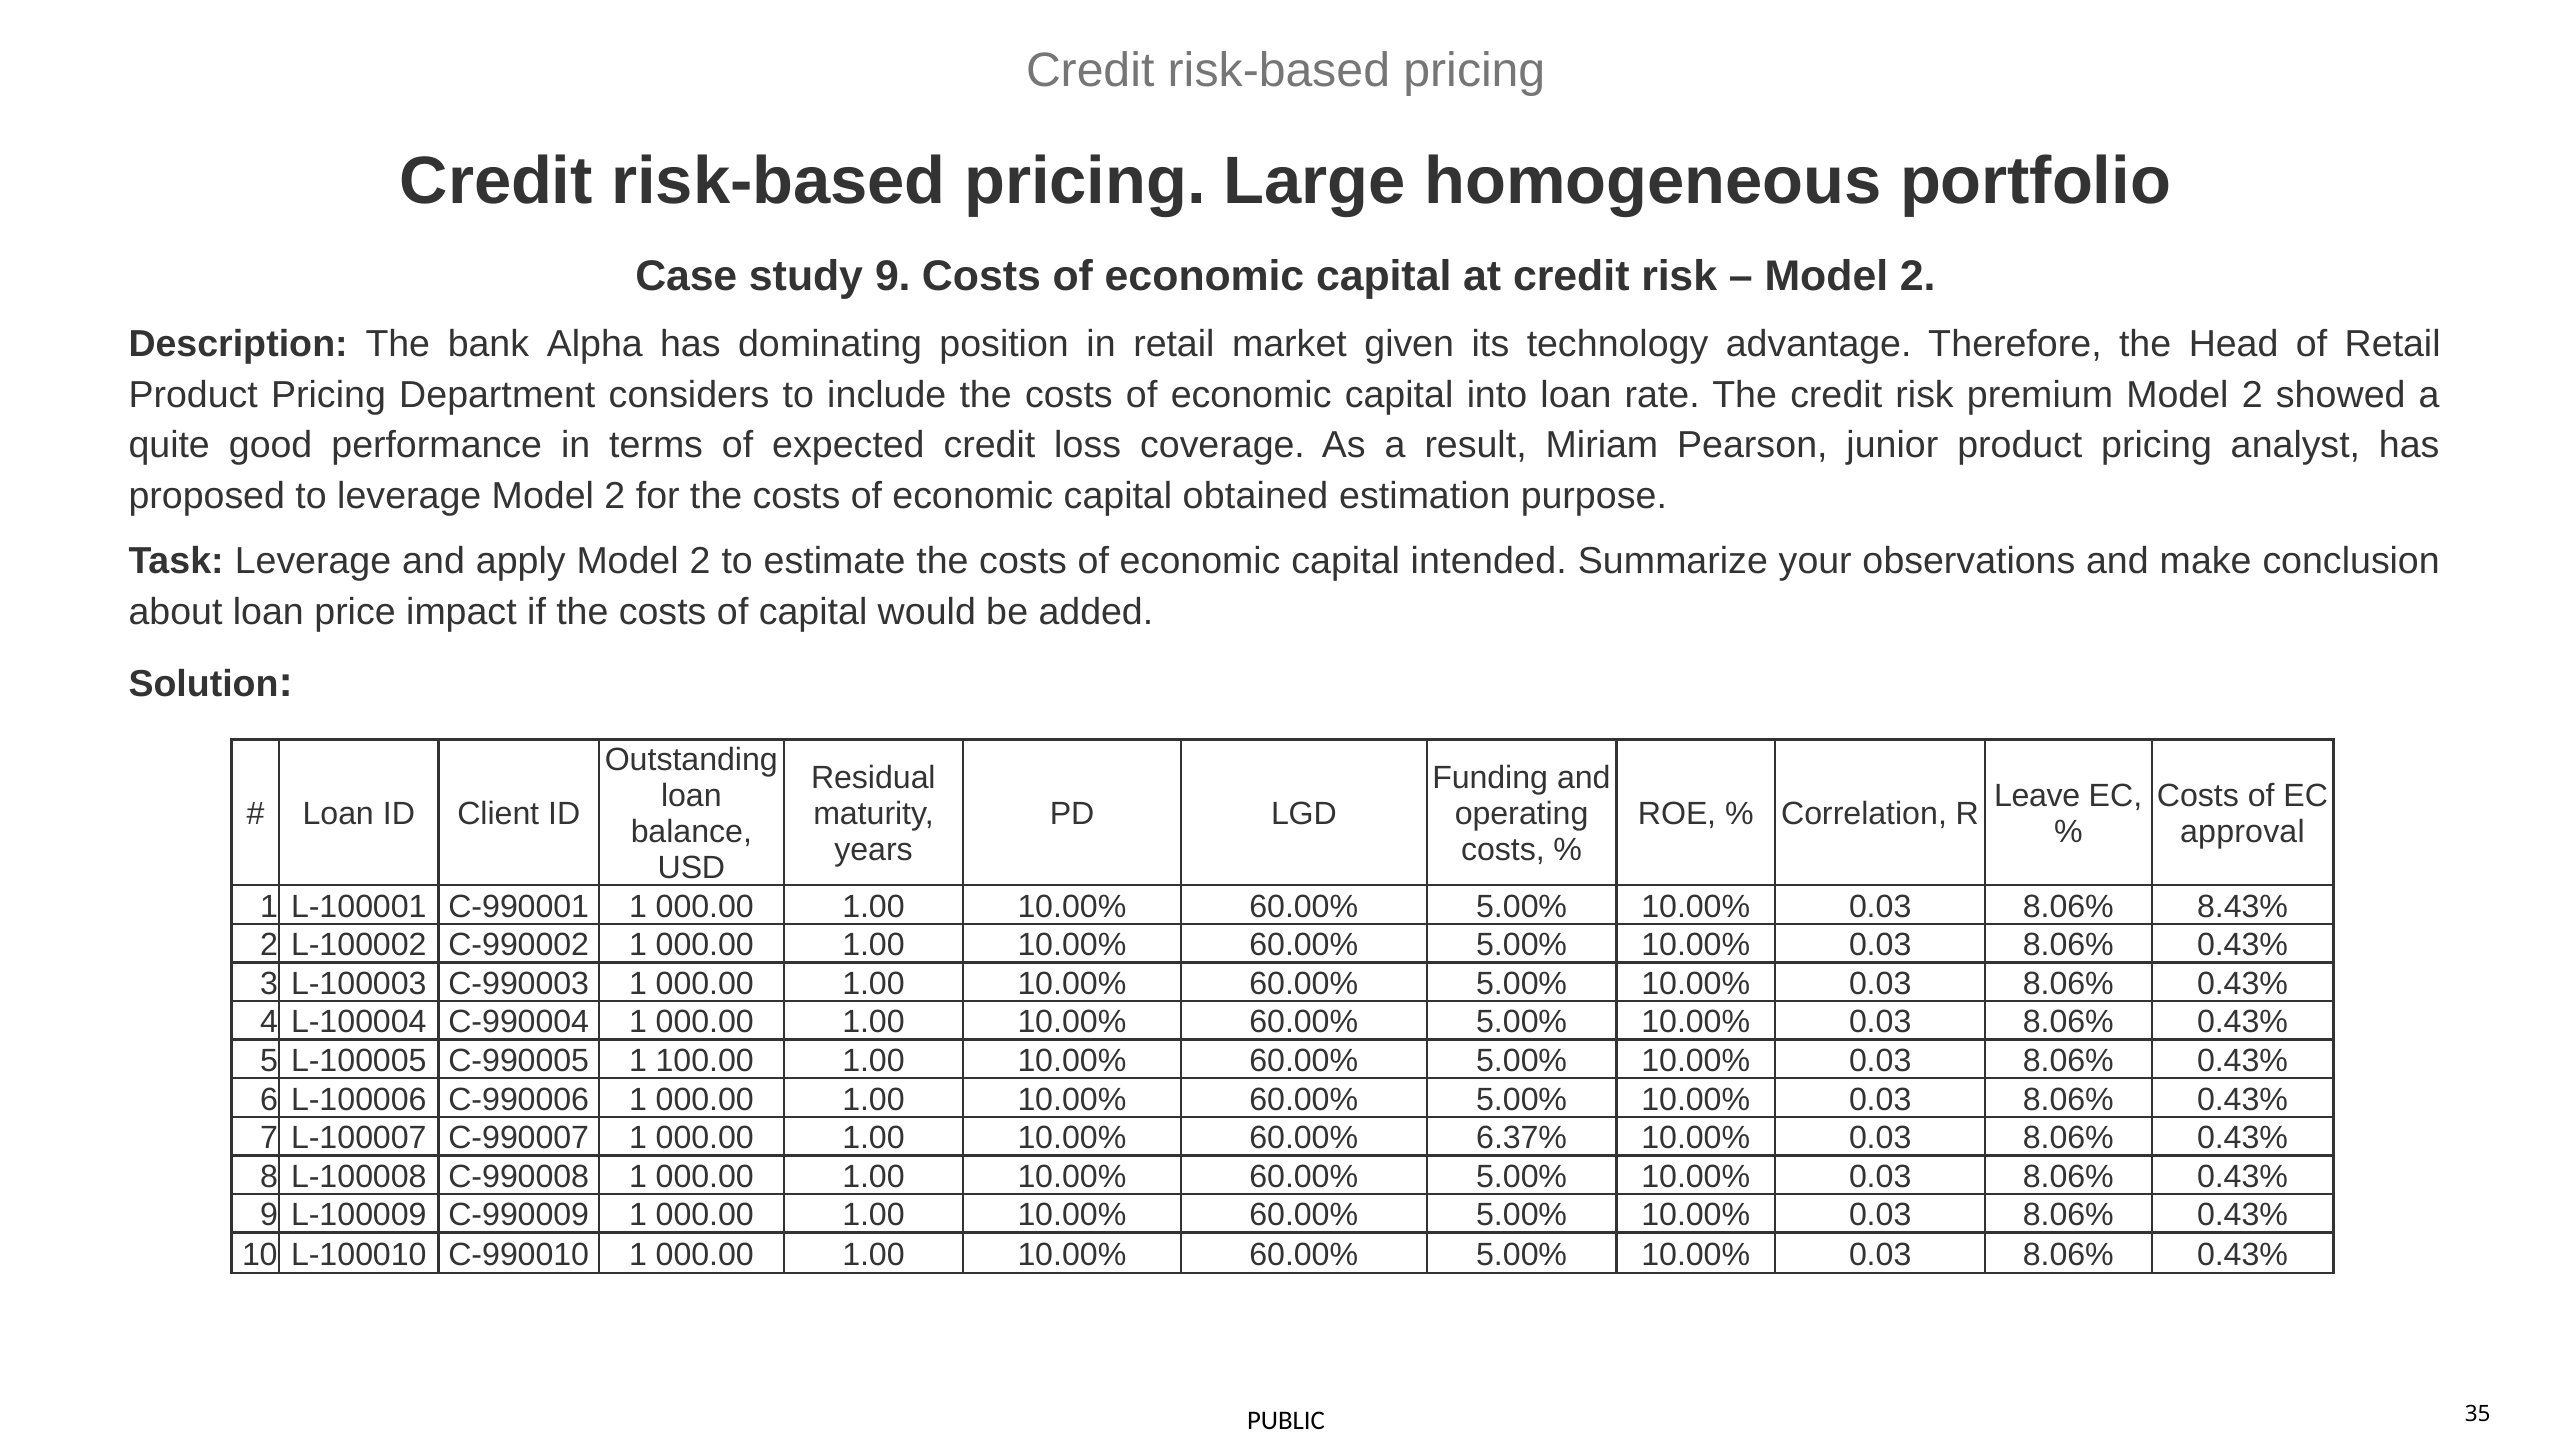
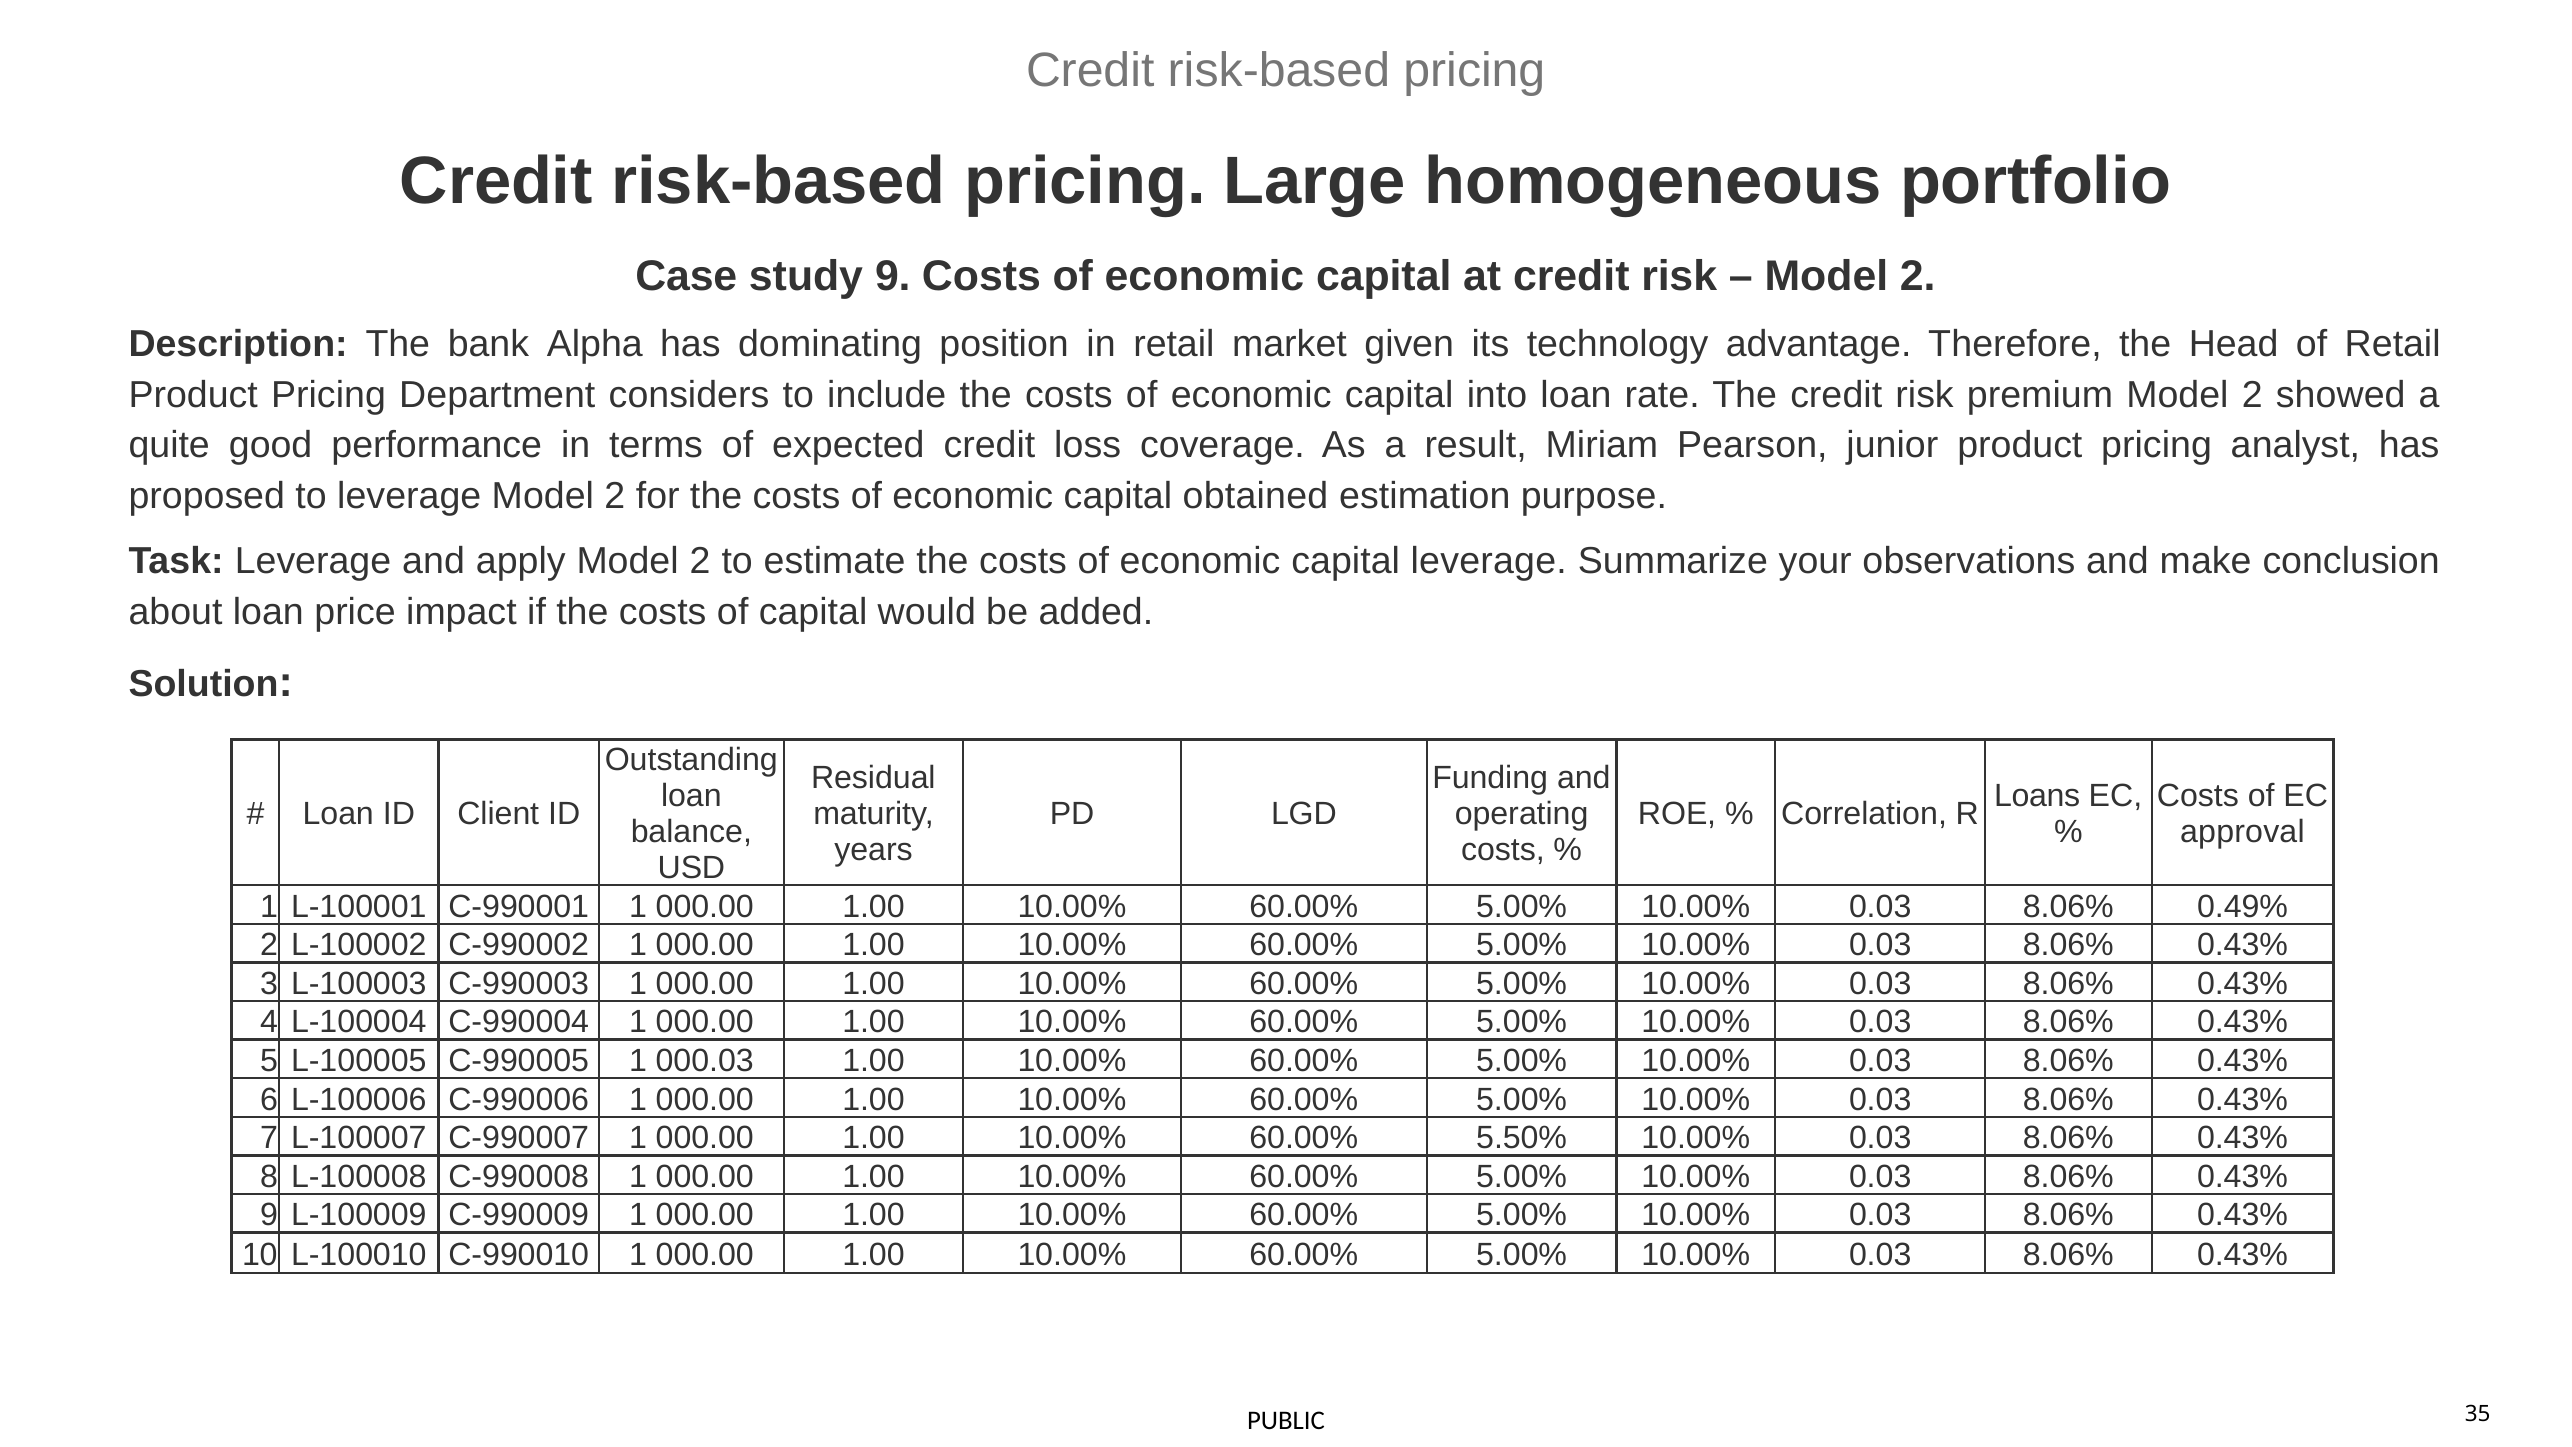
capital intended: intended -> leverage
Leave: Leave -> Loans
8.43%: 8.43% -> 0.49%
100.00: 100.00 -> 000.03
6.37%: 6.37% -> 5.50%
